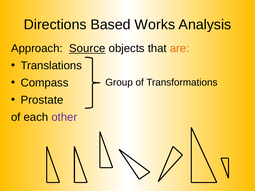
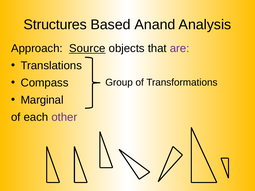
Directions: Directions -> Structures
Works: Works -> Anand
are colour: orange -> purple
Prostate: Prostate -> Marginal
